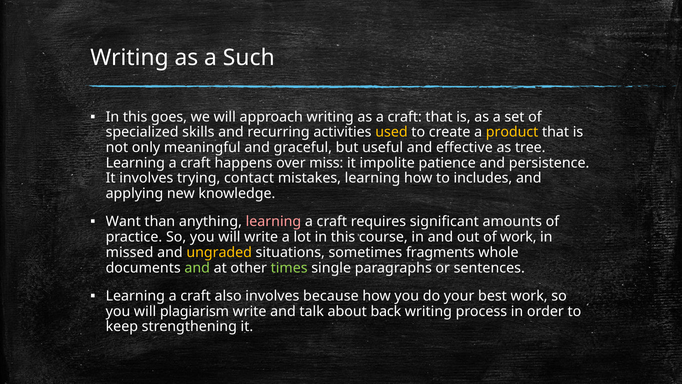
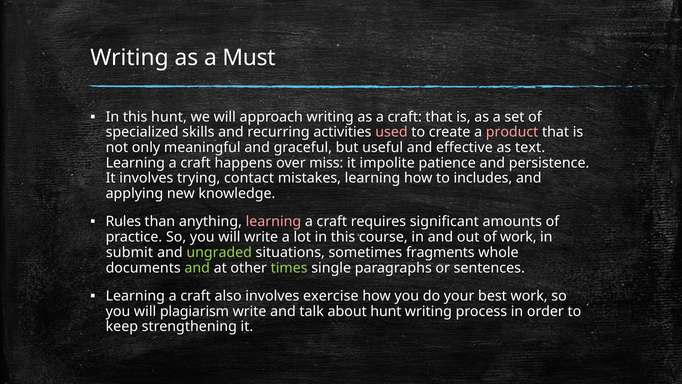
Such: Such -> Must
this goes: goes -> hunt
used colour: yellow -> pink
product colour: yellow -> pink
tree: tree -> text
Want: Want -> Rules
missed: missed -> submit
ungraded colour: yellow -> light green
because: because -> exercise
about back: back -> hunt
